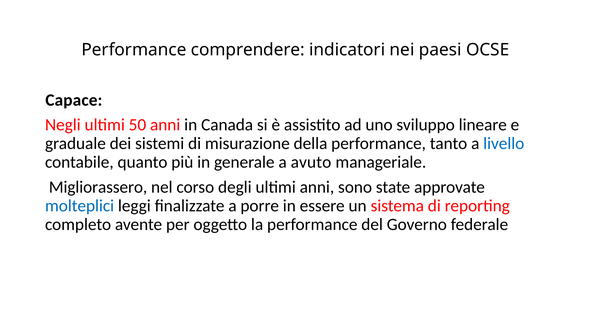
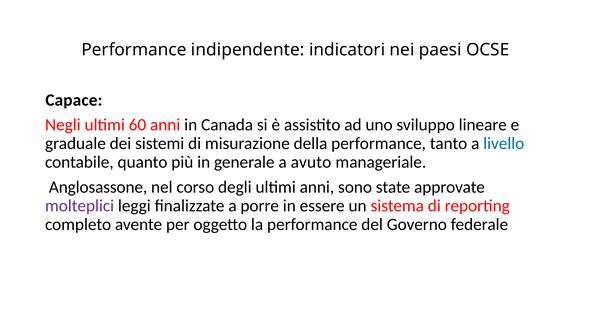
comprendere: comprendere -> indipendente
50: 50 -> 60
Migliorassero: Migliorassero -> Anglosassone
molteplici colour: blue -> purple
